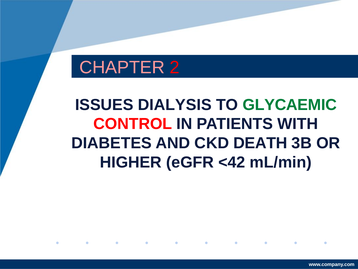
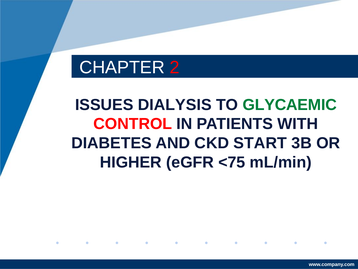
CHAPTER colour: pink -> white
DEATH: DEATH -> START
<42: <42 -> <75
